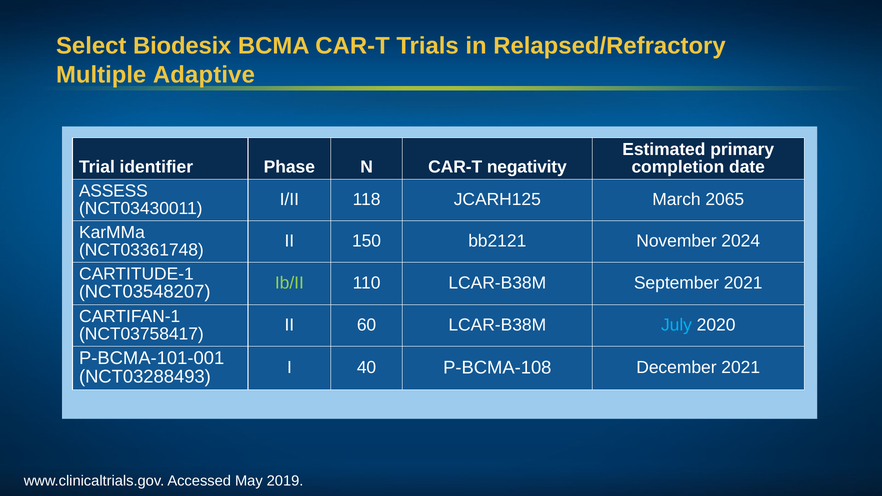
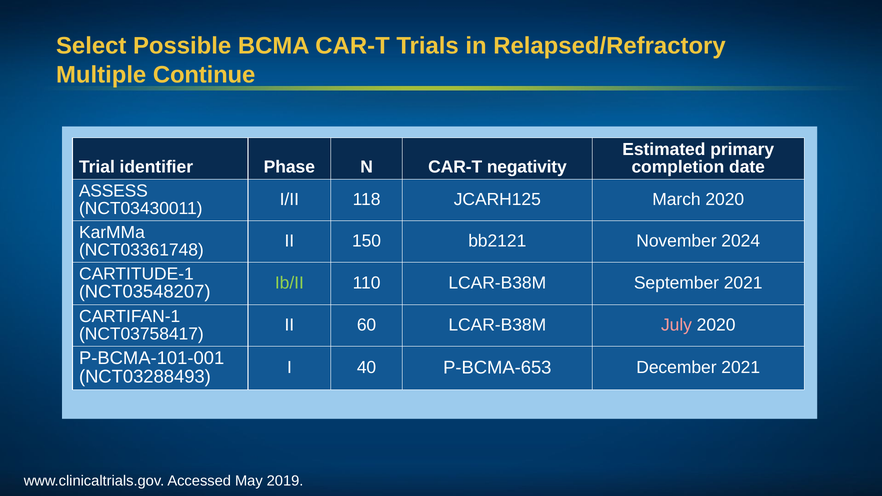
Biodesix: Biodesix -> Possible
Adaptive: Adaptive -> Continue
March 2065: 2065 -> 2020
July colour: light blue -> pink
P-BCMA-108: P-BCMA-108 -> P-BCMA-653
